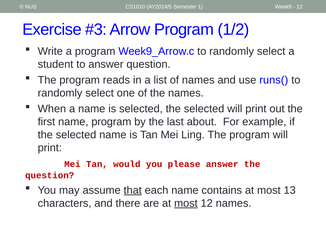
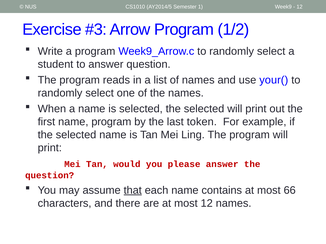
runs(: runs( -> your(
about: about -> token
13: 13 -> 66
most at (186, 204) underline: present -> none
